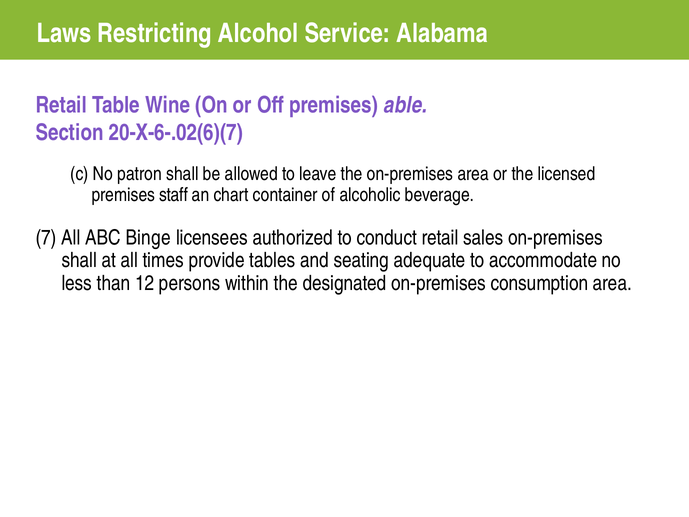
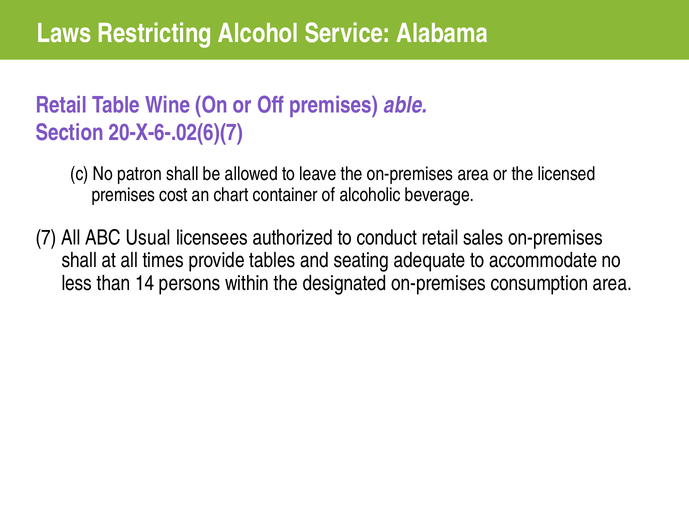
staff: staff -> cost
Binge: Binge -> Usual
12: 12 -> 14
